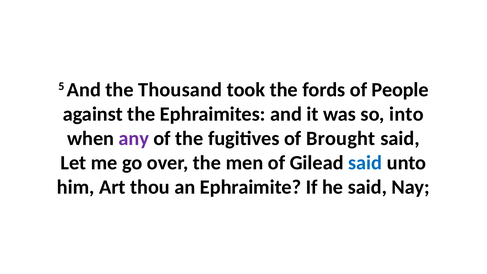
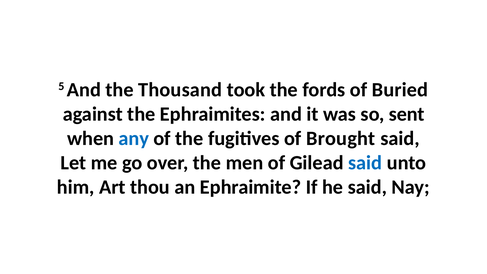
People: People -> Buried
into: into -> sent
any colour: purple -> blue
